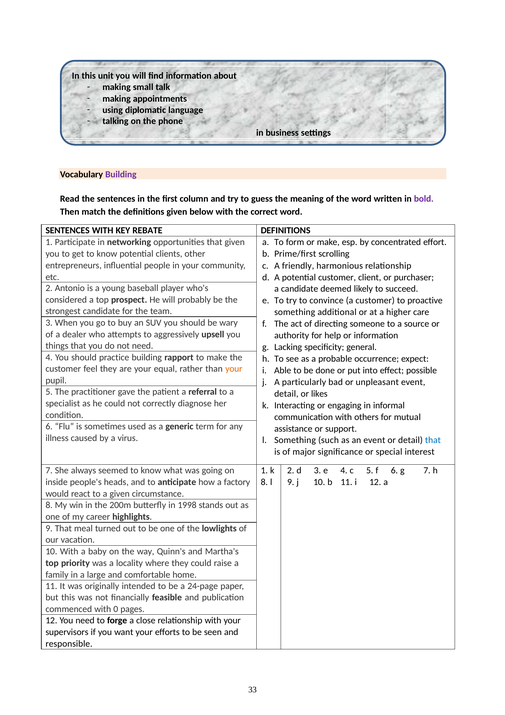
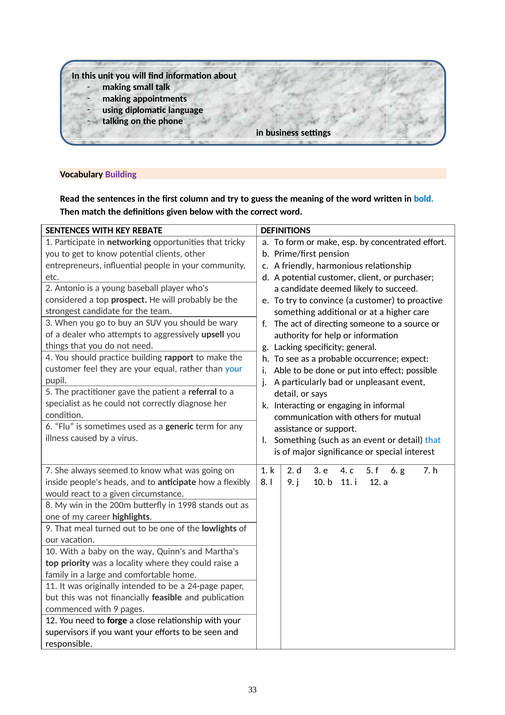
bold colour: purple -> blue
that given: given -> tricky
scrolling: scrolling -> pension
your at (234, 369) colour: orange -> blue
likes: likes -> says
factory: factory -> flexibly
with 0: 0 -> 9
